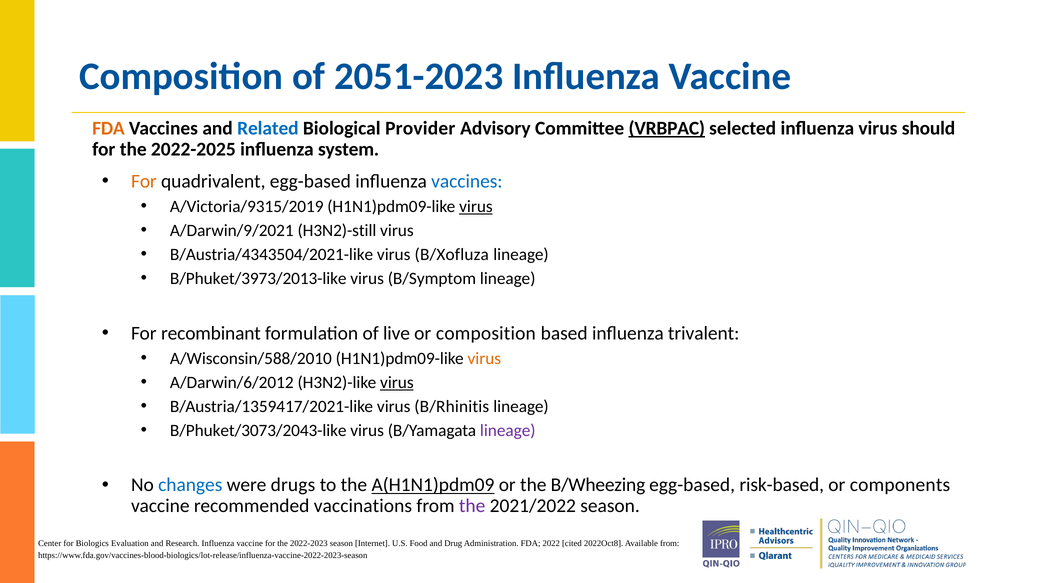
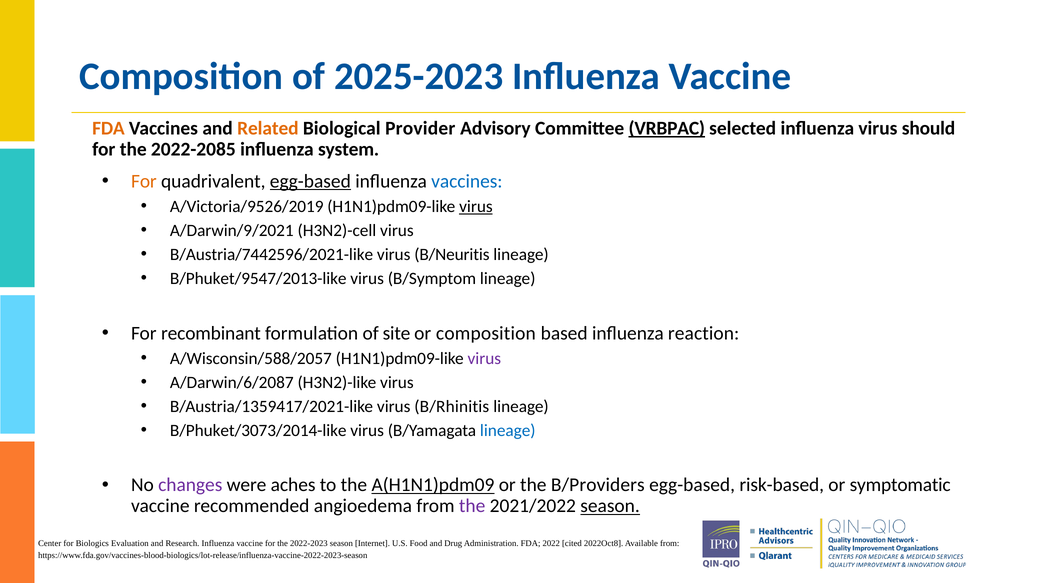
2051-2023: 2051-2023 -> 2025-2023
Related colour: blue -> orange
2022-2025: 2022-2025 -> 2022-2085
egg-based at (310, 181) underline: none -> present
A/Victoria/9315/2019: A/Victoria/9315/2019 -> A/Victoria/9526/2019
H3N2)-still: H3N2)-still -> H3N2)-cell
B/Austria/4343504/2021-like: B/Austria/4343504/2021-like -> B/Austria/7442596/2021-like
B/Xofluza: B/Xofluza -> B/Neuritis
B/Phuket/3973/2013-like: B/Phuket/3973/2013-like -> B/Phuket/9547/2013-like
live: live -> site
trivalent: trivalent -> reaction
A/Wisconsin/588/2010: A/Wisconsin/588/2010 -> A/Wisconsin/588/2057
virus at (484, 359) colour: orange -> purple
A/Darwin/6/2012: A/Darwin/6/2012 -> A/Darwin/6/2087
virus at (397, 383) underline: present -> none
B/Phuket/3073/2043-like: B/Phuket/3073/2043-like -> B/Phuket/3073/2014-like
lineage at (508, 431) colour: purple -> blue
changes colour: blue -> purple
drugs: drugs -> aches
B/Wheezing: B/Wheezing -> B/Providers
components: components -> symptomatic
vaccinations: vaccinations -> angioedema
season at (610, 506) underline: none -> present
